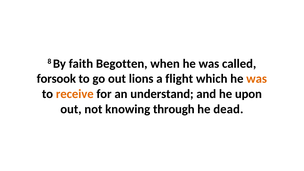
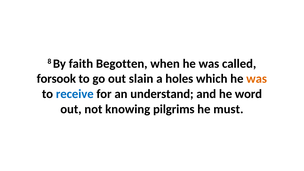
lions: lions -> slain
flight: flight -> holes
receive colour: orange -> blue
upon: upon -> word
through: through -> pilgrims
dead: dead -> must
